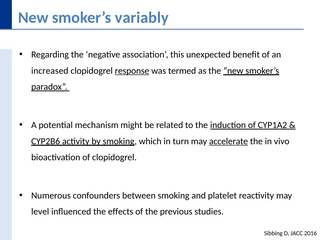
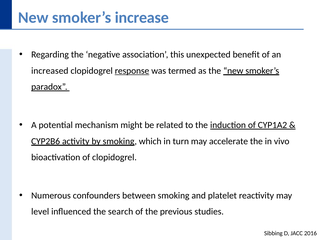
variably: variably -> increase
accelerate underline: present -> none
effects: effects -> search
